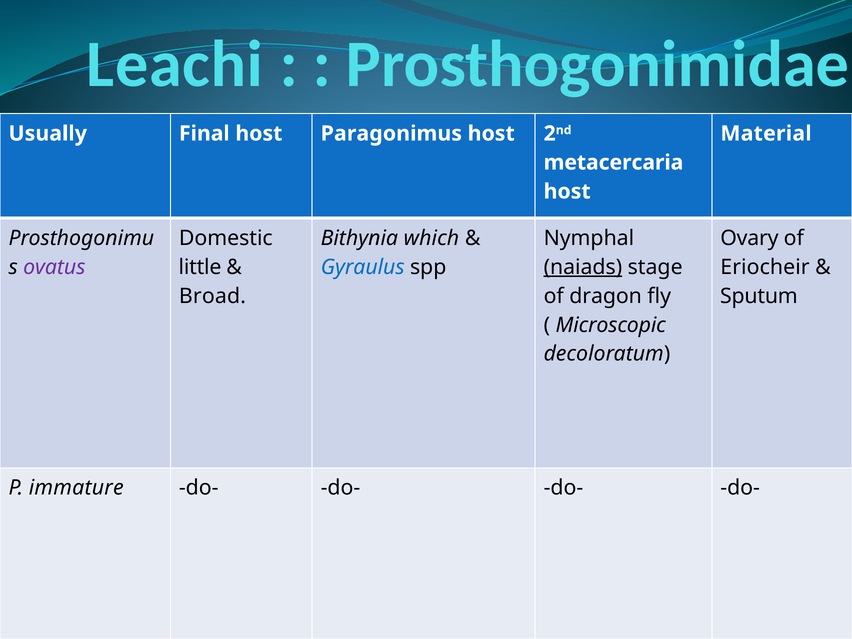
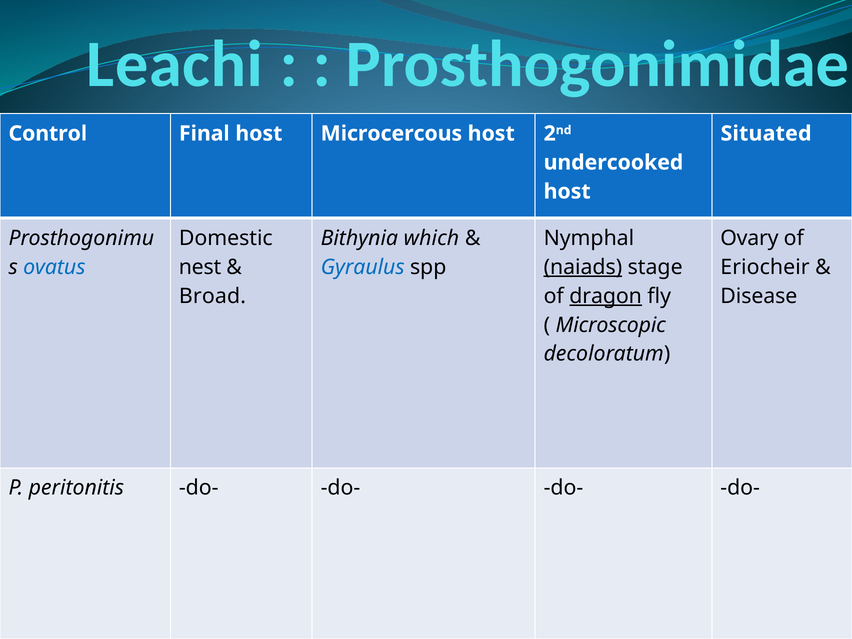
Usually: Usually -> Control
Paragonimus: Paragonimus -> Microcercous
Material: Material -> Situated
metacercaria: metacercaria -> undercooked
ovatus colour: purple -> blue
little: little -> nest
dragon underline: none -> present
Sputum: Sputum -> Disease
immature: immature -> peritonitis
